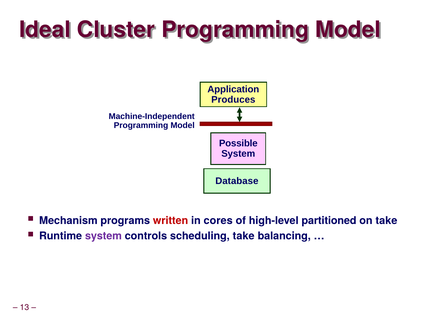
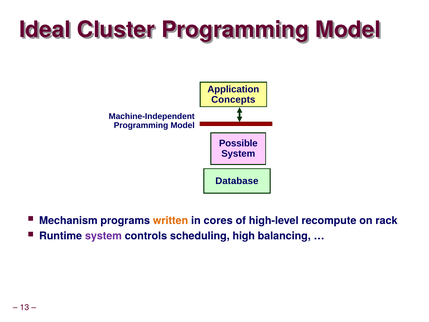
Produces: Produces -> Concepts
written colour: red -> orange
partitioned: partitioned -> recompute
on take: take -> rack
scheduling take: take -> high
